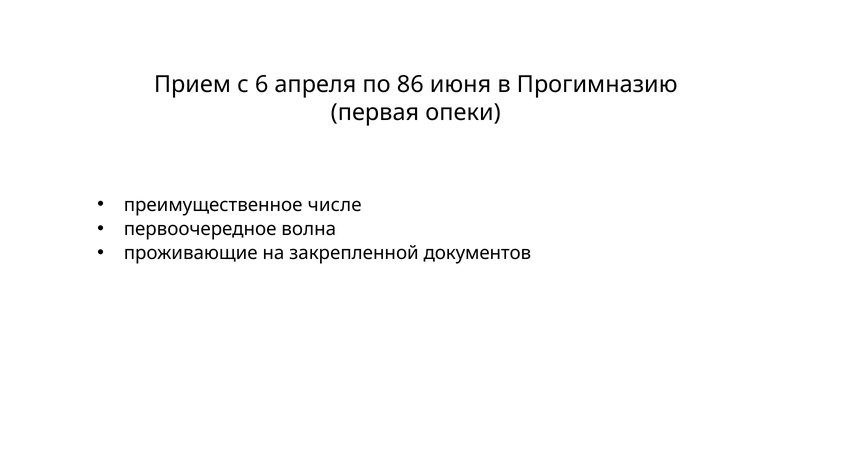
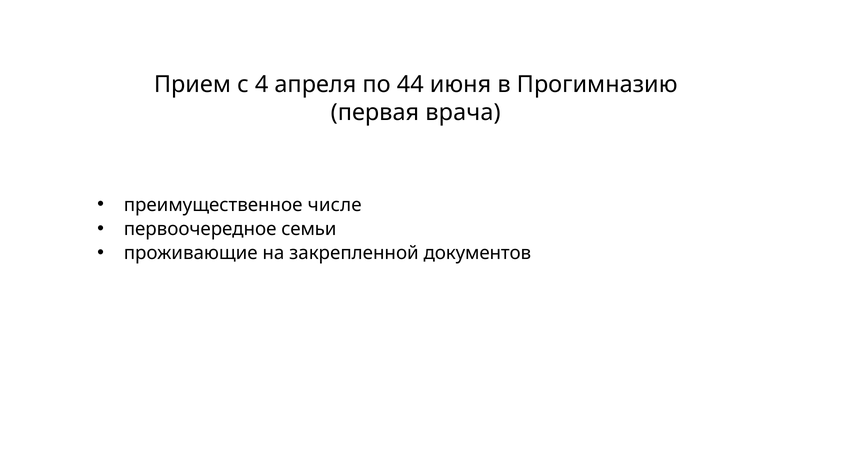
6: 6 -> 4
86: 86 -> 44
опеки: опеки -> врача
волна: волна -> семьи
